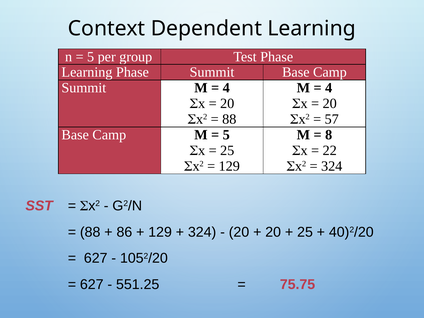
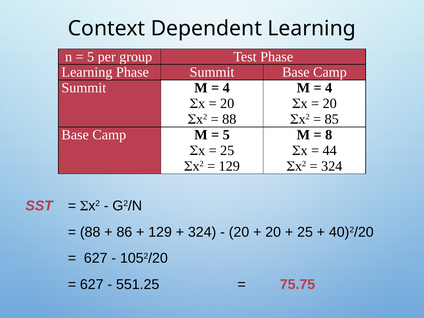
57: 57 -> 85
22: 22 -> 44
